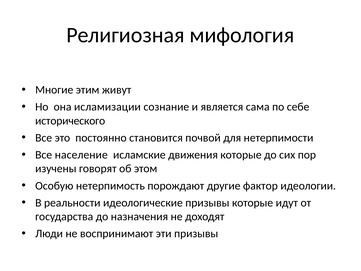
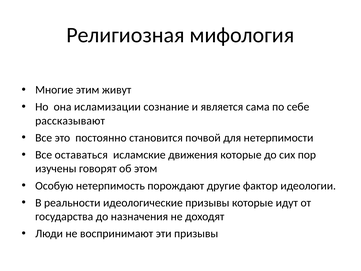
исторического: исторического -> рассказывают
население: население -> оставаться
